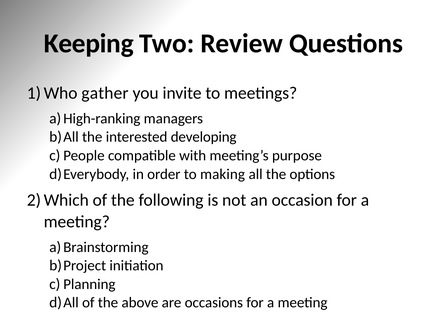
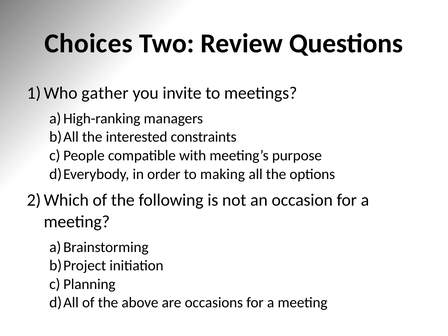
Keeping: Keeping -> Choices
developing: developing -> constraints
